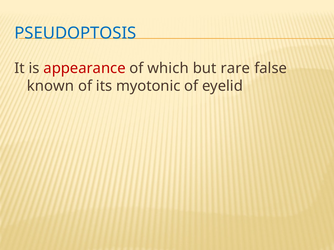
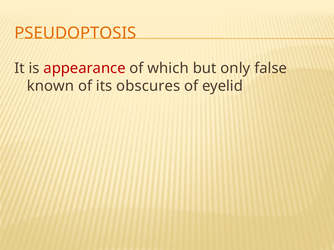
PSEUDOPTOSIS colour: blue -> orange
rare: rare -> only
myotonic: myotonic -> obscures
